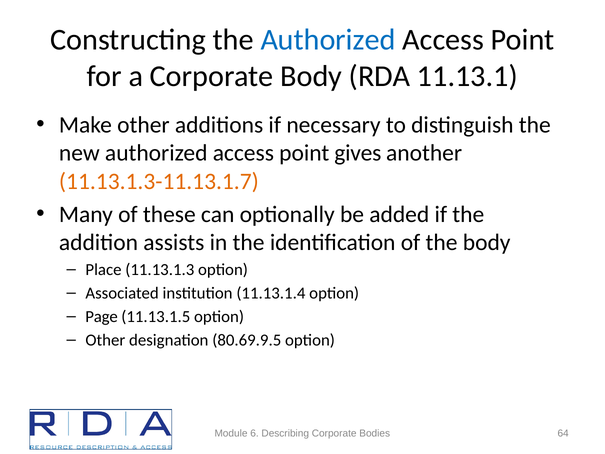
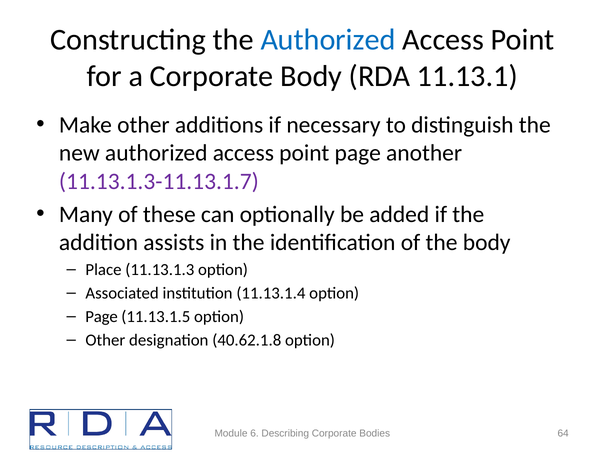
point gives: gives -> page
11.13.1.3-11.13.1.7 colour: orange -> purple
80.69.9.5: 80.69.9.5 -> 40.62.1.8
